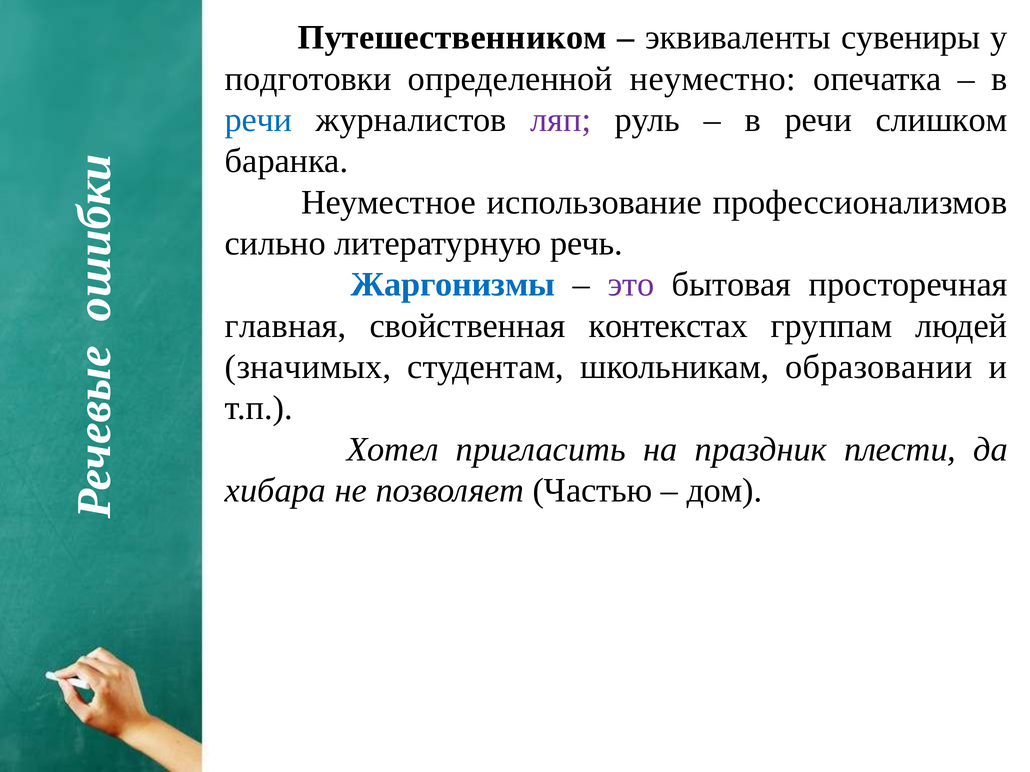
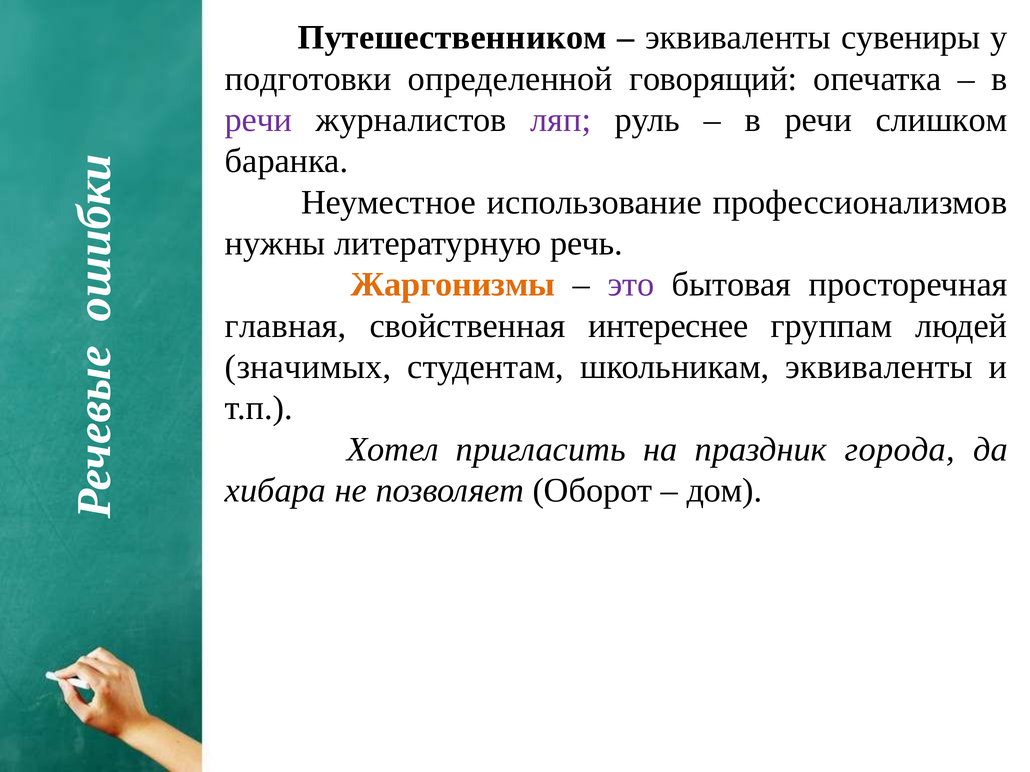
неуместно: неуместно -> говорящий
речи at (259, 120) colour: blue -> purple
сильно: сильно -> нужны
Жаргонизмы colour: blue -> orange
контекстах: контекстах -> интереснее
школьникам образовании: образовании -> эквиваленты
плести: плести -> города
Частью: Частью -> Оборот
